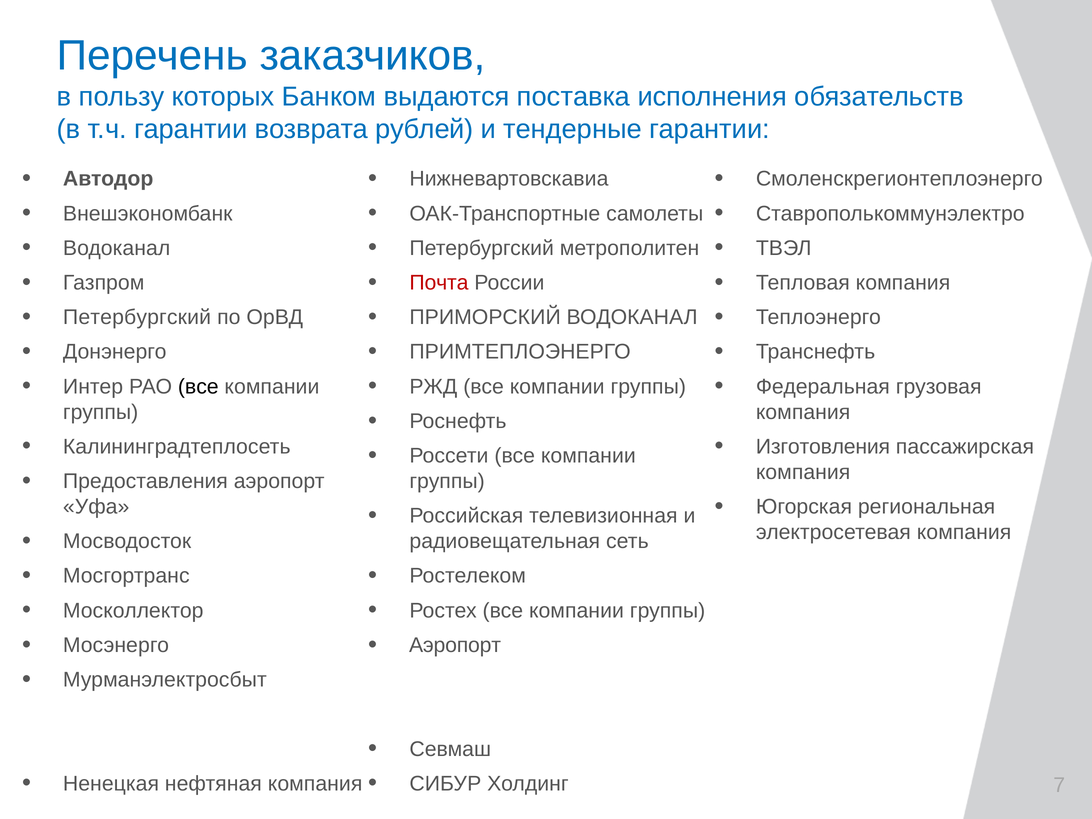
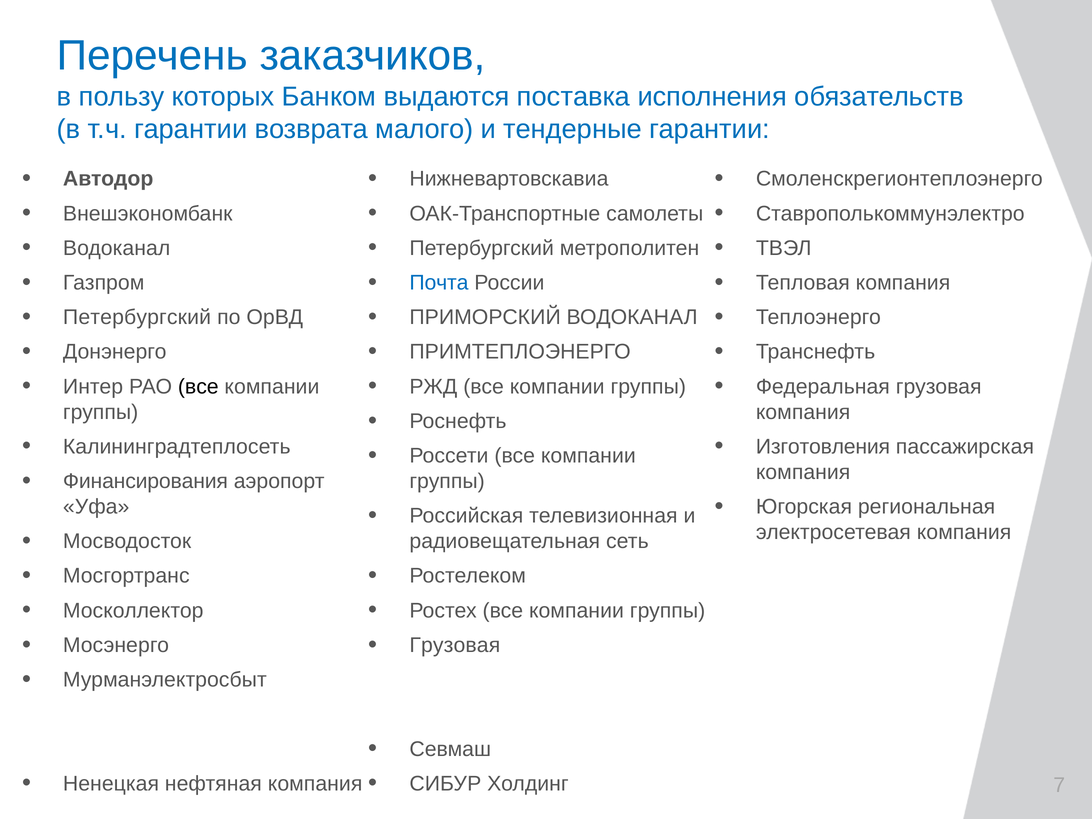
рублей: рублей -> малого
Почта colour: red -> blue
Предоставления: Предоставления -> Финансирования
Аэропорт at (455, 645): Аэропорт -> Грузовая
